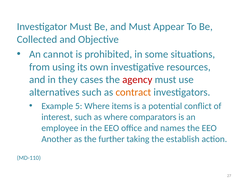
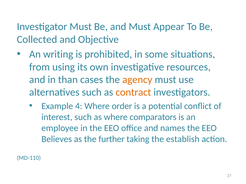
cannot: cannot -> writing
they: they -> than
agency colour: red -> orange
5: 5 -> 4
items: items -> order
Another: Another -> Believes
